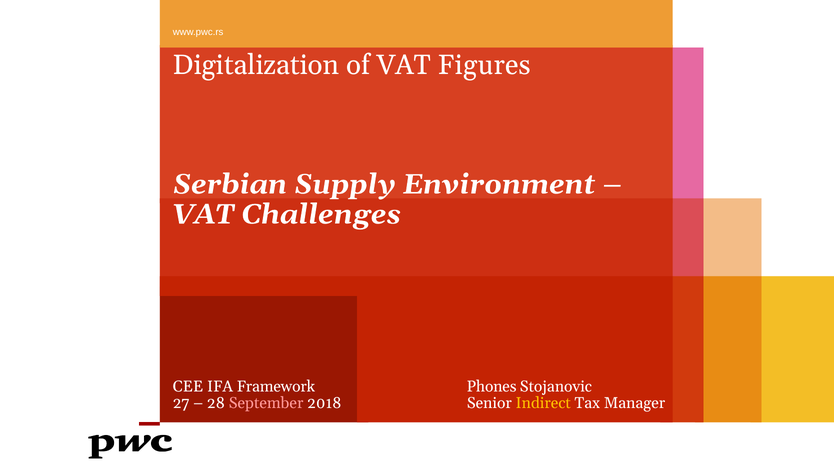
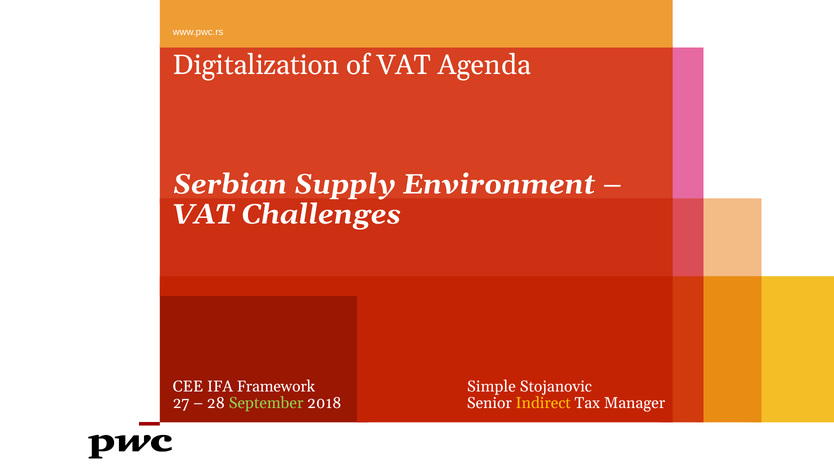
Figures: Figures -> Agenda
Phones: Phones -> Simple
September colour: pink -> light green
